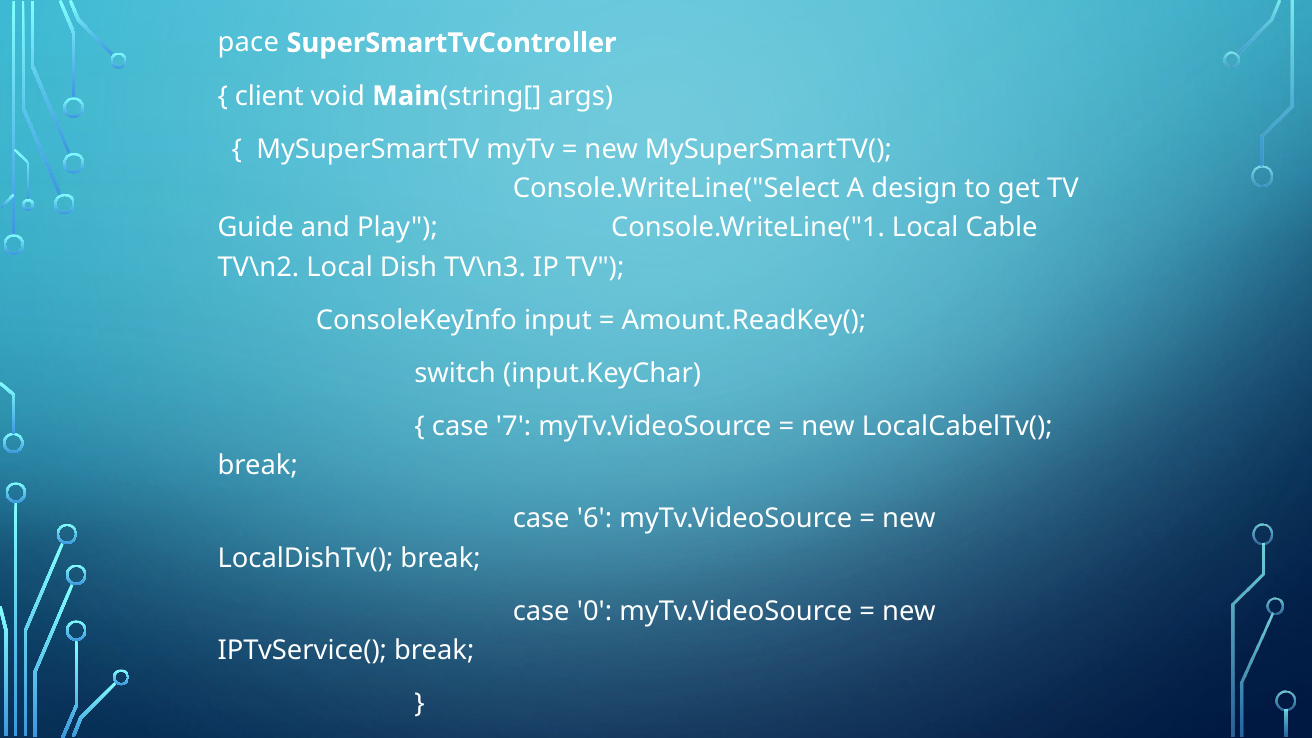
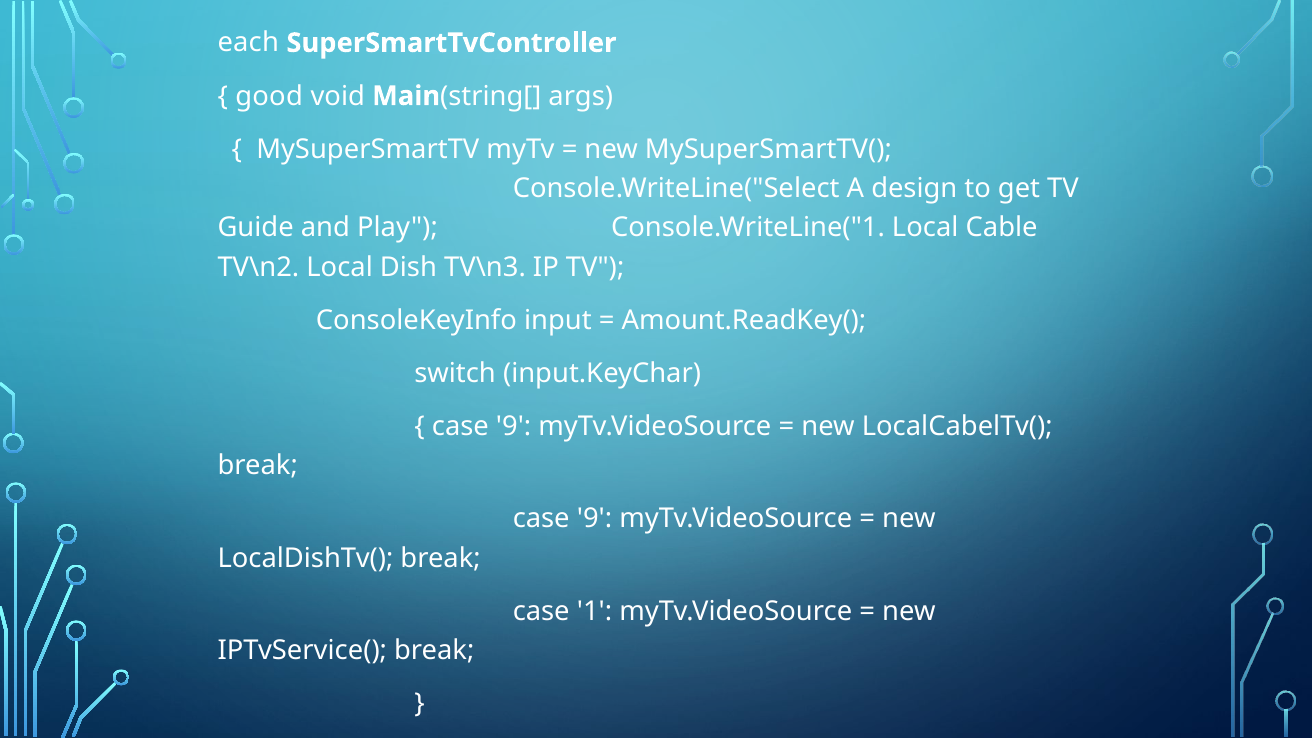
pace: pace -> each
client: client -> good
7 at (514, 426): 7 -> 9
6 at (595, 519): 6 -> 9
0: 0 -> 1
